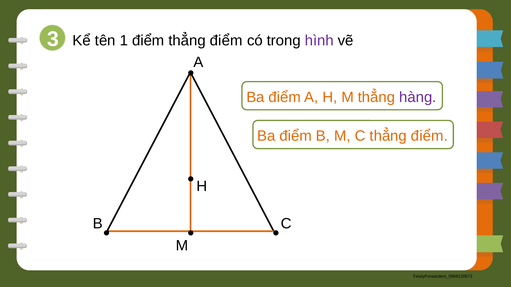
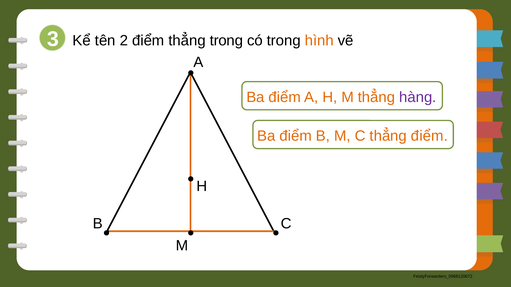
1: 1 -> 2
điểm thẳng điểm: điểm -> trong
hình colour: purple -> orange
